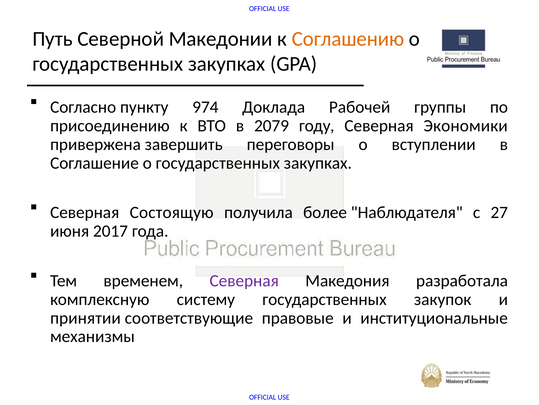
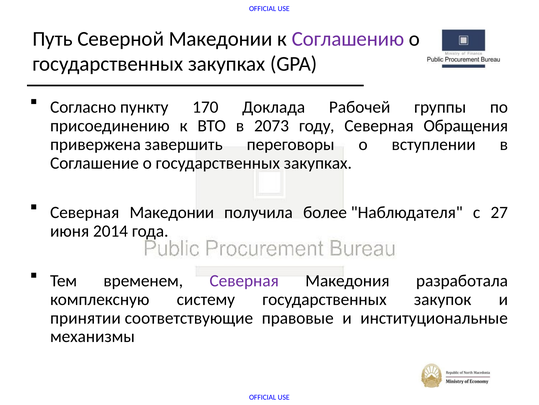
Соглашению colour: orange -> purple
974: 974 -> 170
2079: 2079 -> 2073
Экономики: Экономики -> Обращения
Северная Состоящую: Состоящую -> Македонии
2017: 2017 -> 2014
